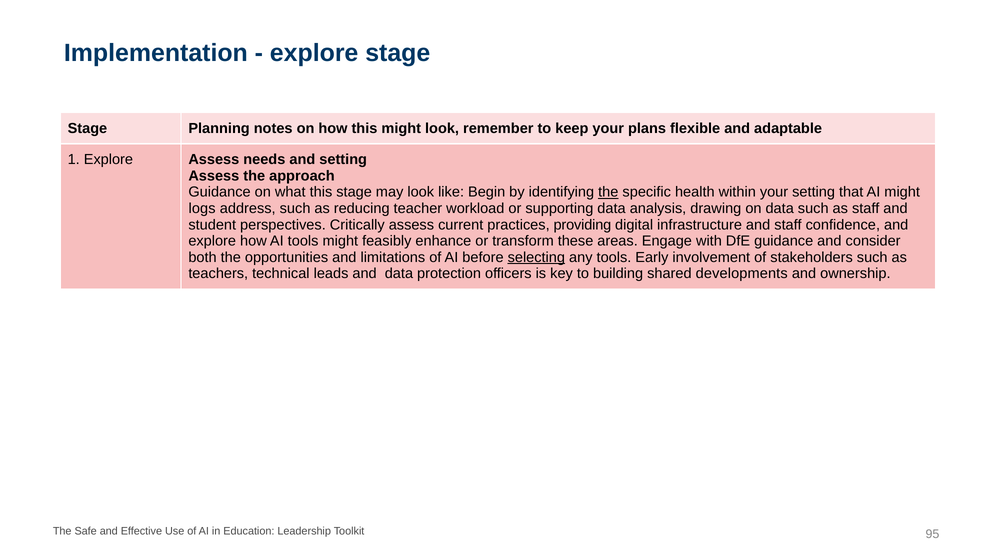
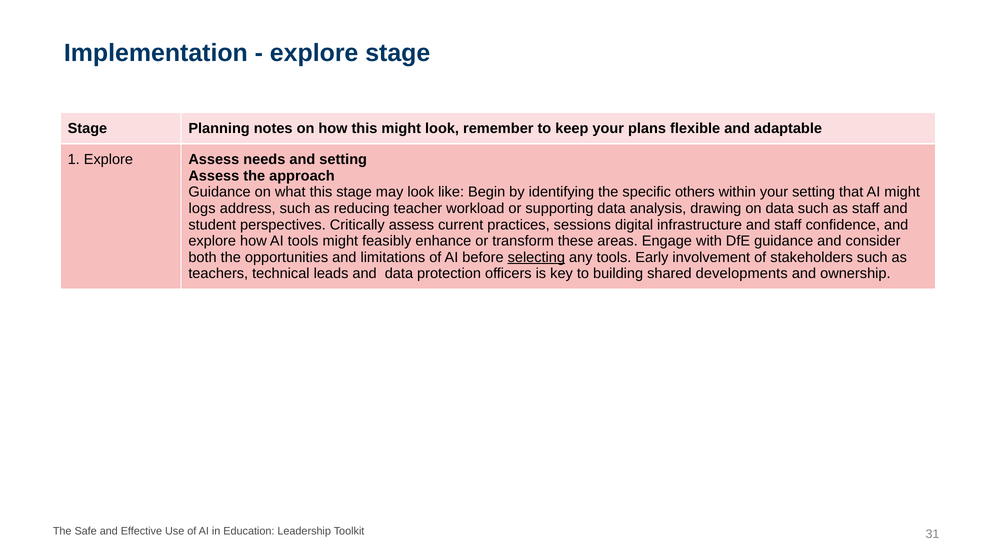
the at (608, 192) underline: present -> none
health: health -> others
providing: providing -> sessions
95: 95 -> 31
